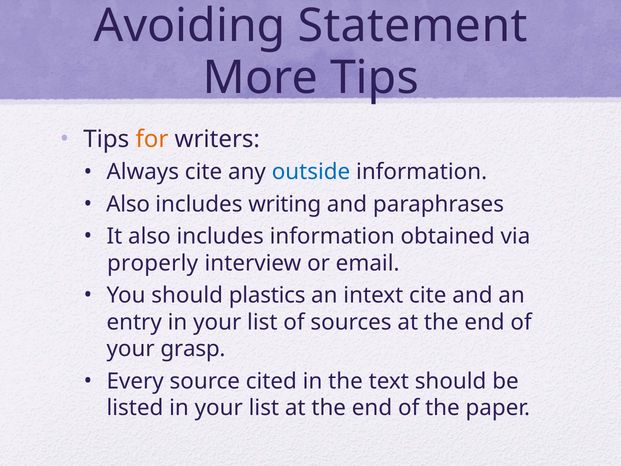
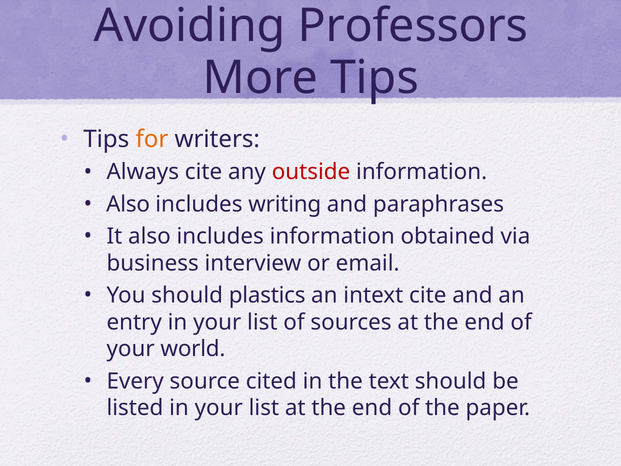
Statement: Statement -> Professors
outside colour: blue -> red
properly: properly -> business
grasp: grasp -> world
